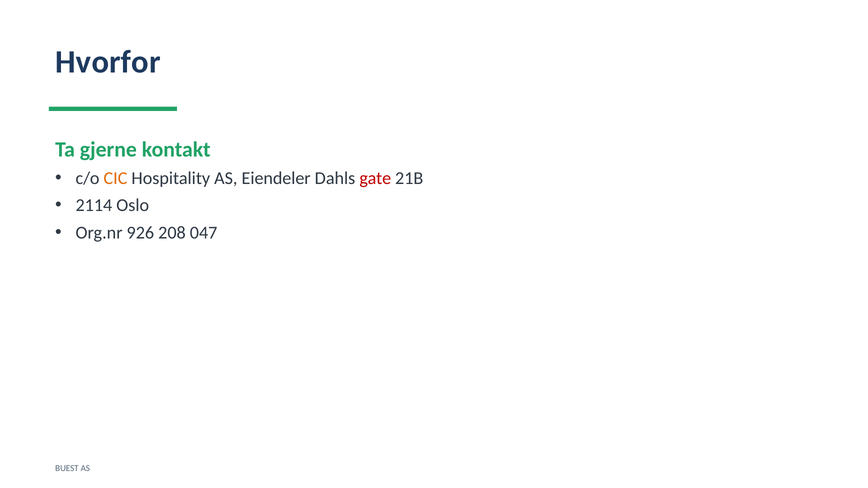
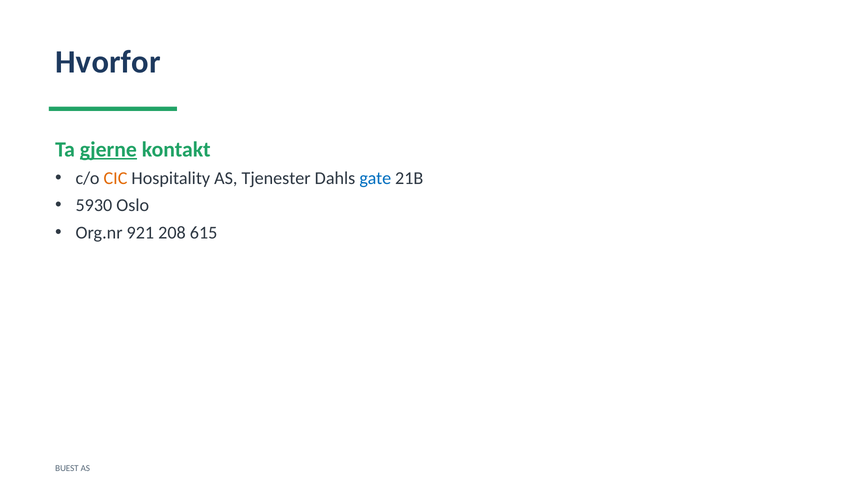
gjerne underline: none -> present
Eiendeler: Eiendeler -> Tjenester
gate colour: red -> blue
2114: 2114 -> 5930
926: 926 -> 921
047: 047 -> 615
